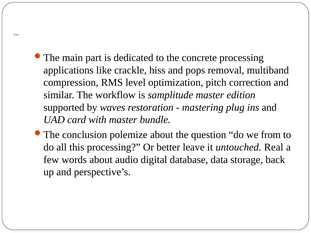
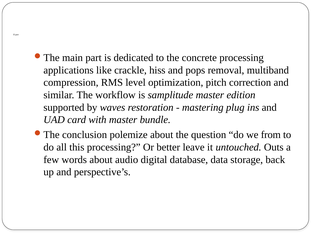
Real: Real -> Outs
